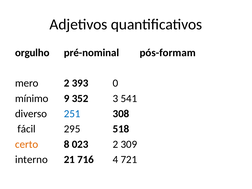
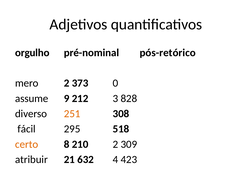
pós-formam: pós-formam -> pós-retórico
393: 393 -> 373
mínimo: mínimo -> assume
352: 352 -> 212
541: 541 -> 828
251 colour: blue -> orange
023: 023 -> 210
interno: interno -> atribuir
716: 716 -> 632
721: 721 -> 423
